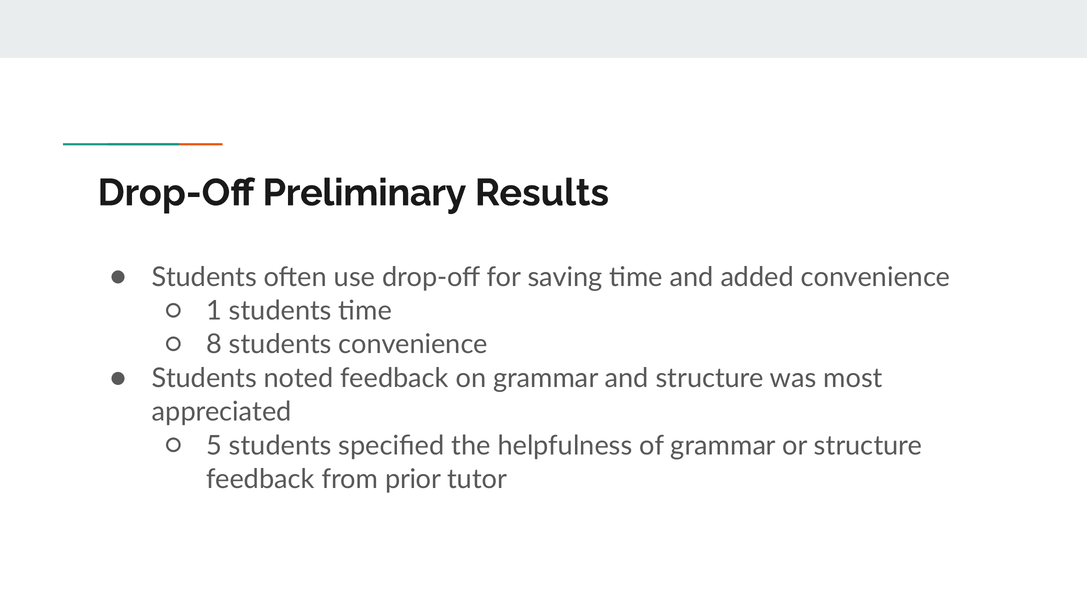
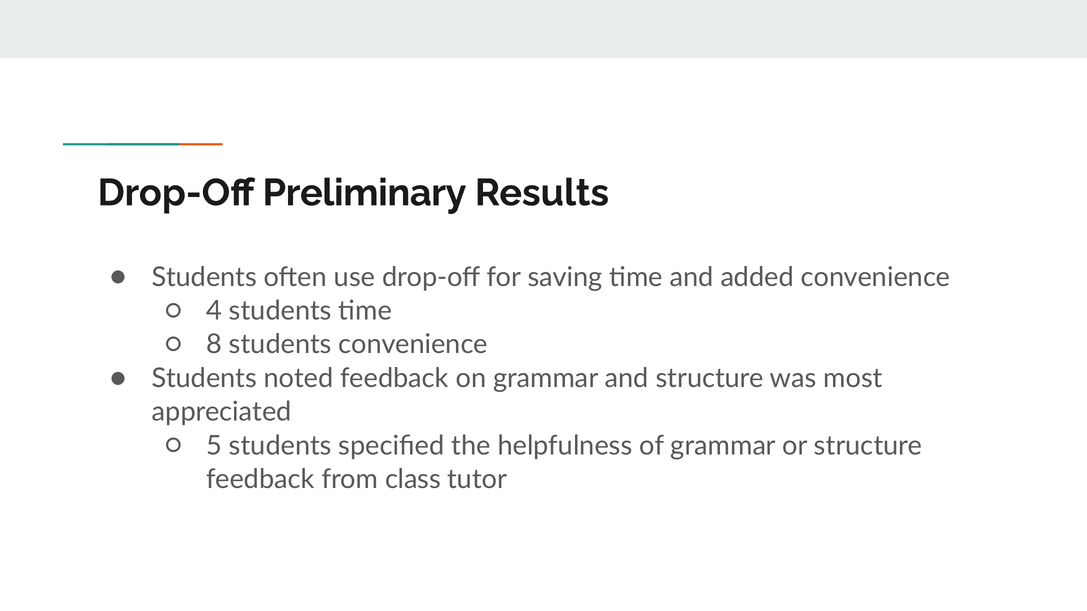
1: 1 -> 4
prior: prior -> class
